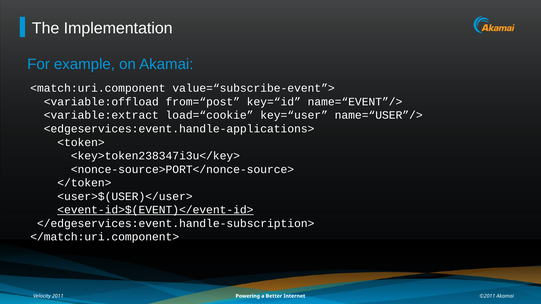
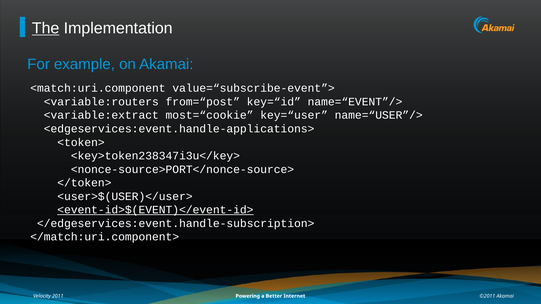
The underline: none -> present
<variable:offload: <variable:offload -> <variable:routers
load=“cookie: load=“cookie -> most=“cookie
